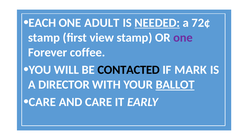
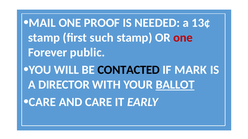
EACH: EACH -> MAIL
ADULT: ADULT -> PROOF
NEEDED underline: present -> none
72¢: 72¢ -> 13¢
view: view -> such
one at (183, 38) colour: purple -> red
coffee: coffee -> public
